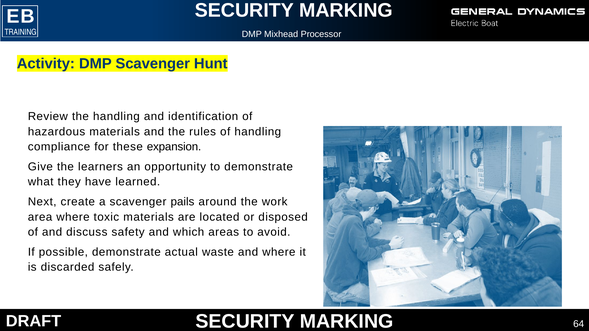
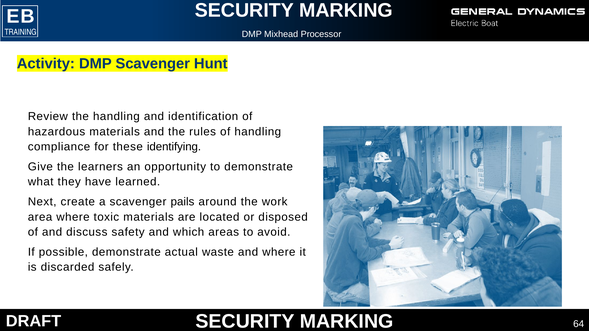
expansion: expansion -> identifying
